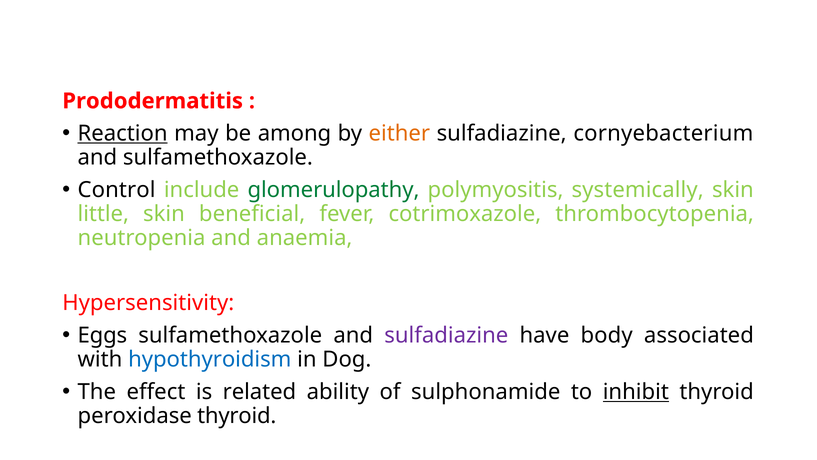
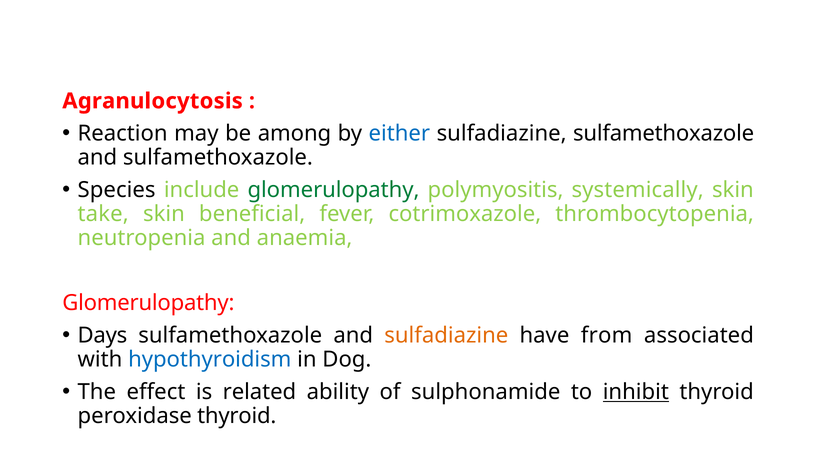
Prododermatitis: Prododermatitis -> Agranulocytosis
Reaction underline: present -> none
either colour: orange -> blue
sulfadiazine cornyebacterium: cornyebacterium -> sulfamethoxazole
Control: Control -> Species
little: little -> take
Hypersensitivity at (148, 303): Hypersensitivity -> Glomerulopathy
Eggs: Eggs -> Days
sulfadiazine at (446, 335) colour: purple -> orange
body: body -> from
